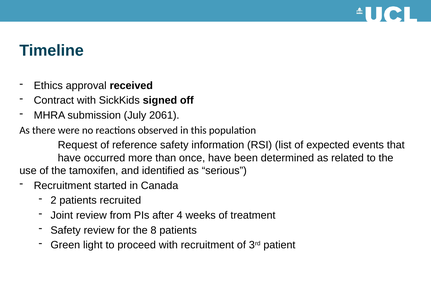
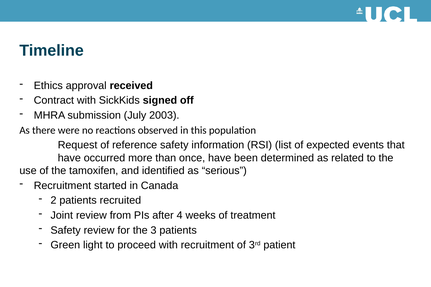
2061: 2061 -> 2003
8: 8 -> 3
